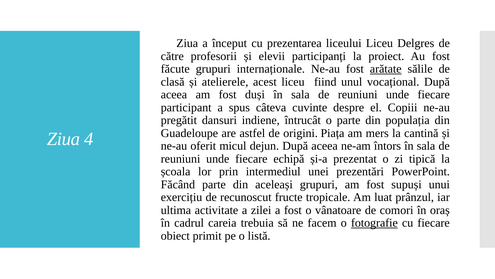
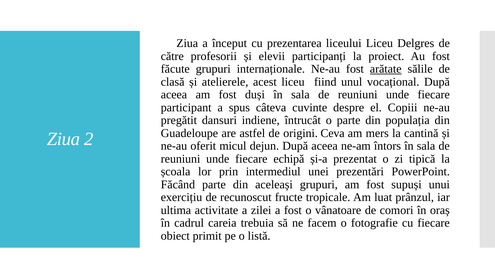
Piața: Piața -> Ceva
4: 4 -> 2
fotografie underline: present -> none
